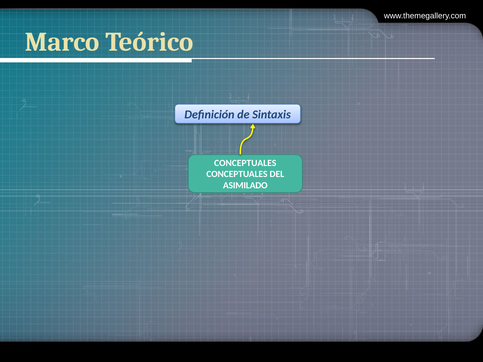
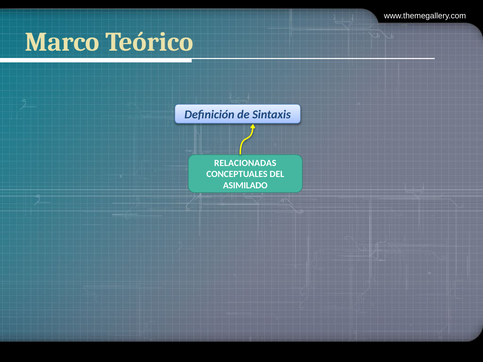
CONCEPTUALES at (245, 163): CONCEPTUALES -> RELACIONADAS
